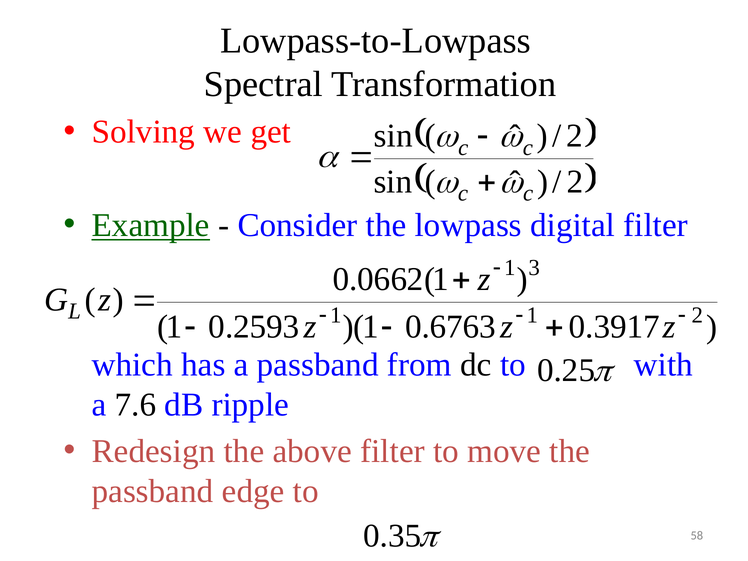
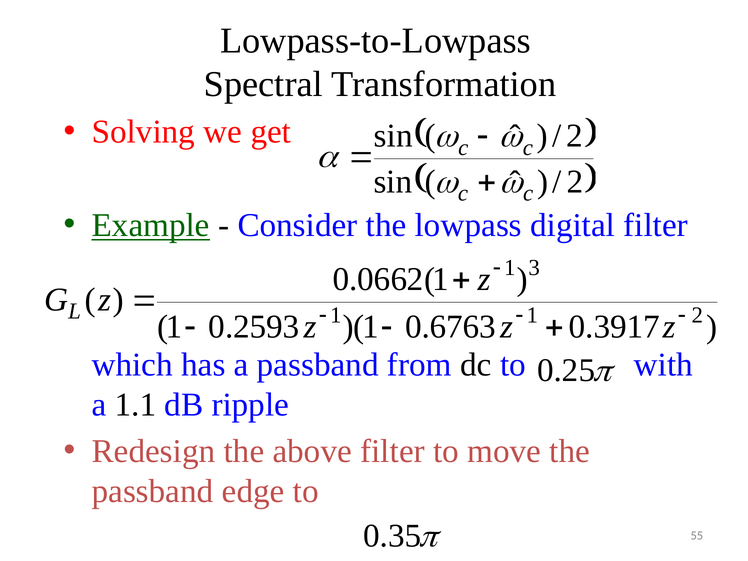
7.6: 7.6 -> 1.1
58: 58 -> 55
